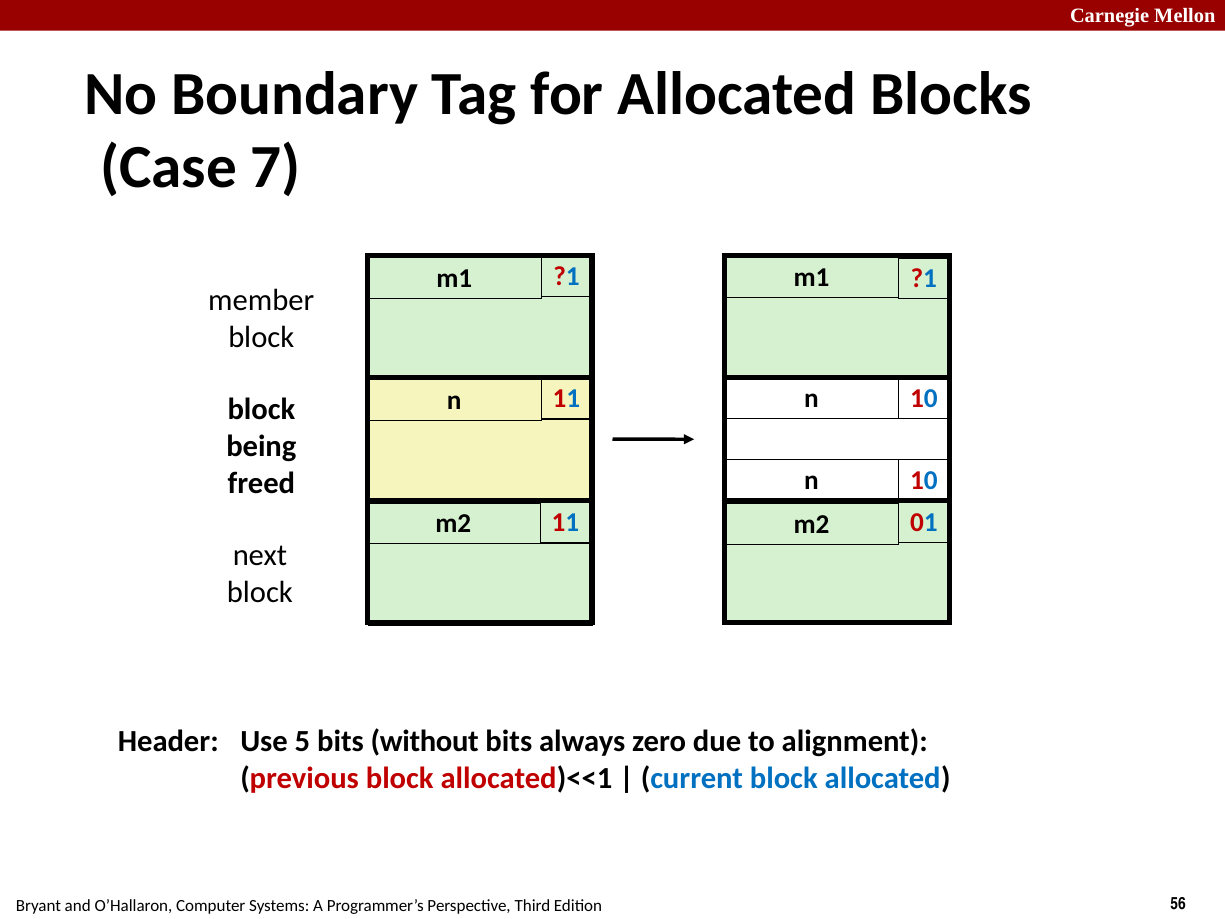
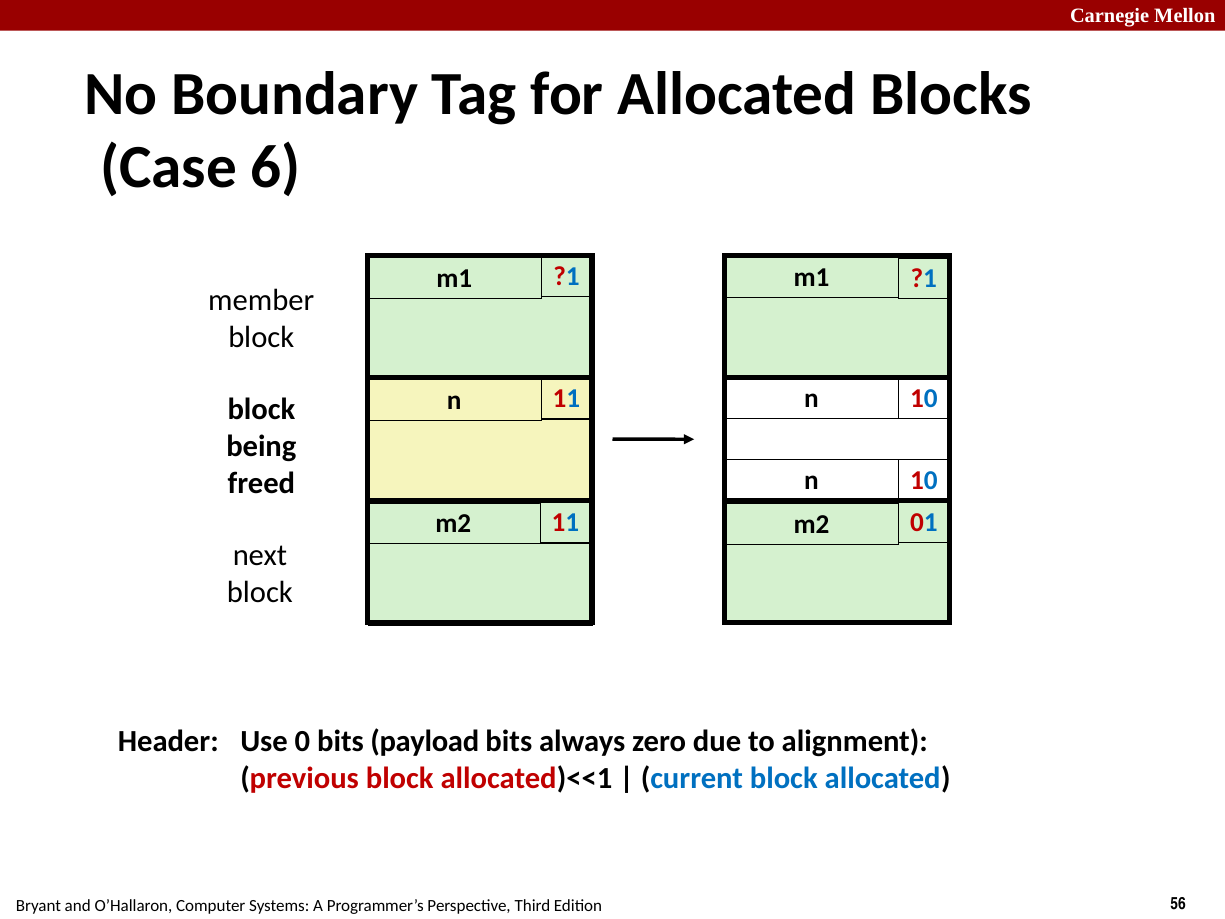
7: 7 -> 6
5: 5 -> 0
without: without -> payload
